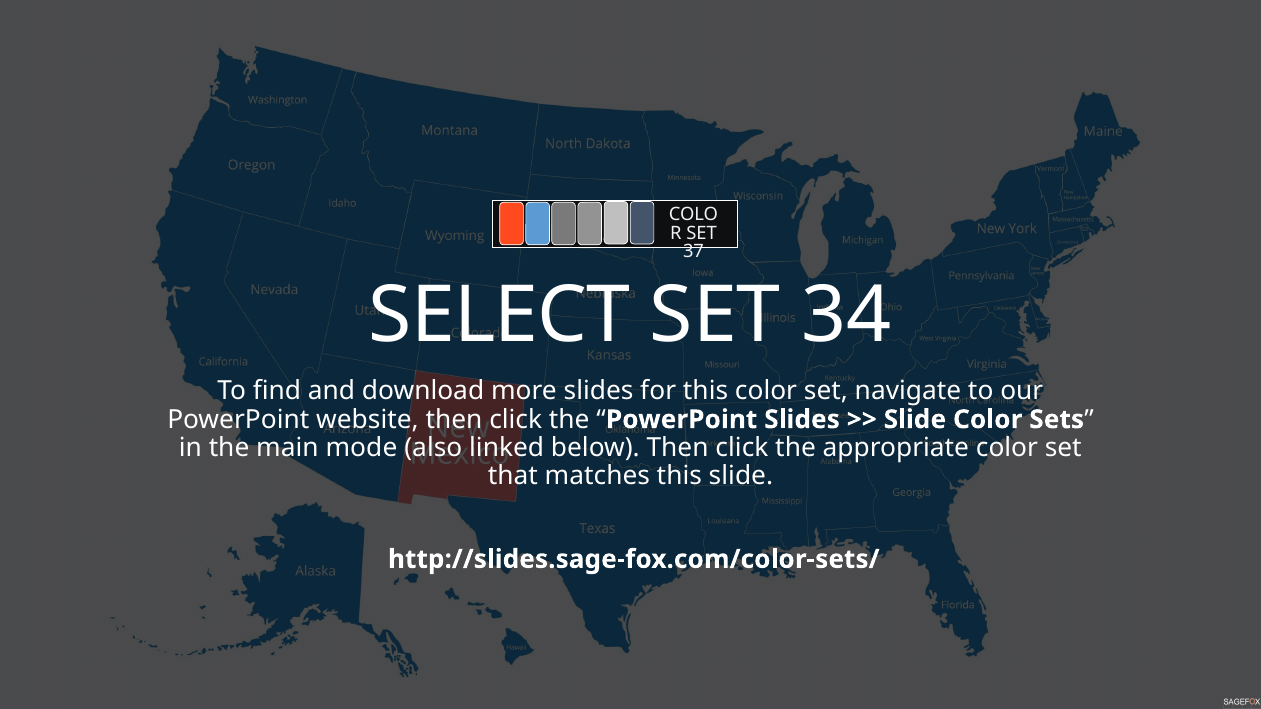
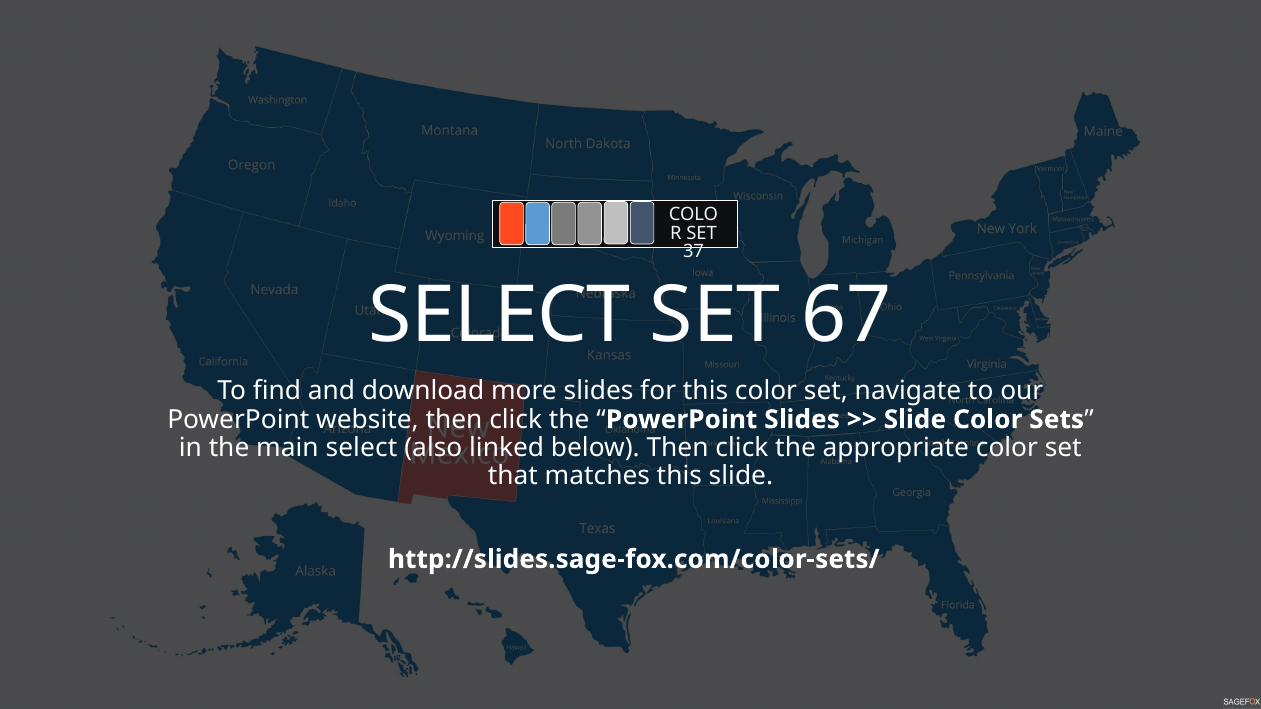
34: 34 -> 67
main mode: mode -> select
